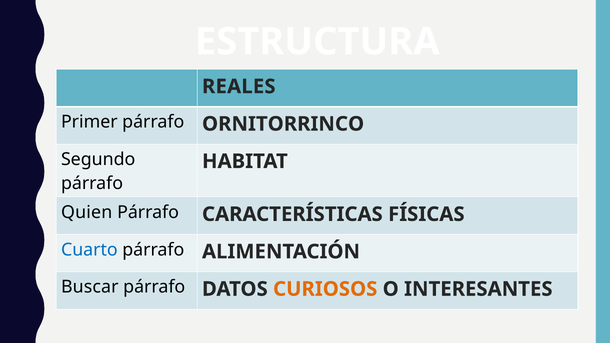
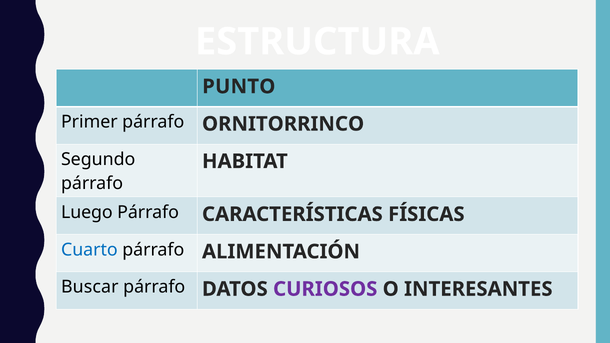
REALES: REALES -> PUNTO
Quien: Quien -> Luego
CURIOSOS colour: orange -> purple
